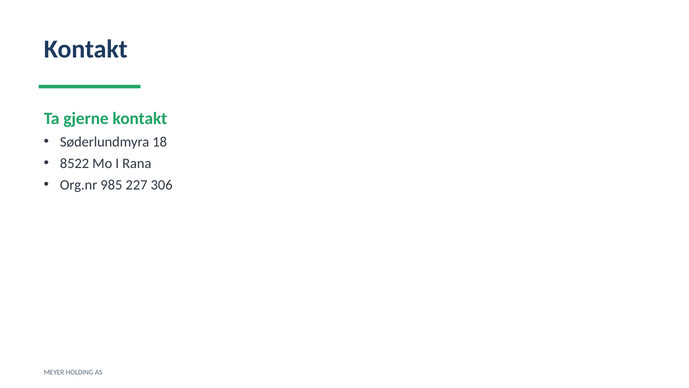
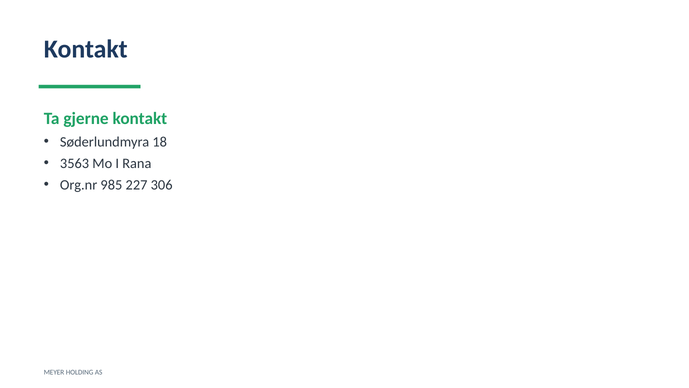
8522: 8522 -> 3563
